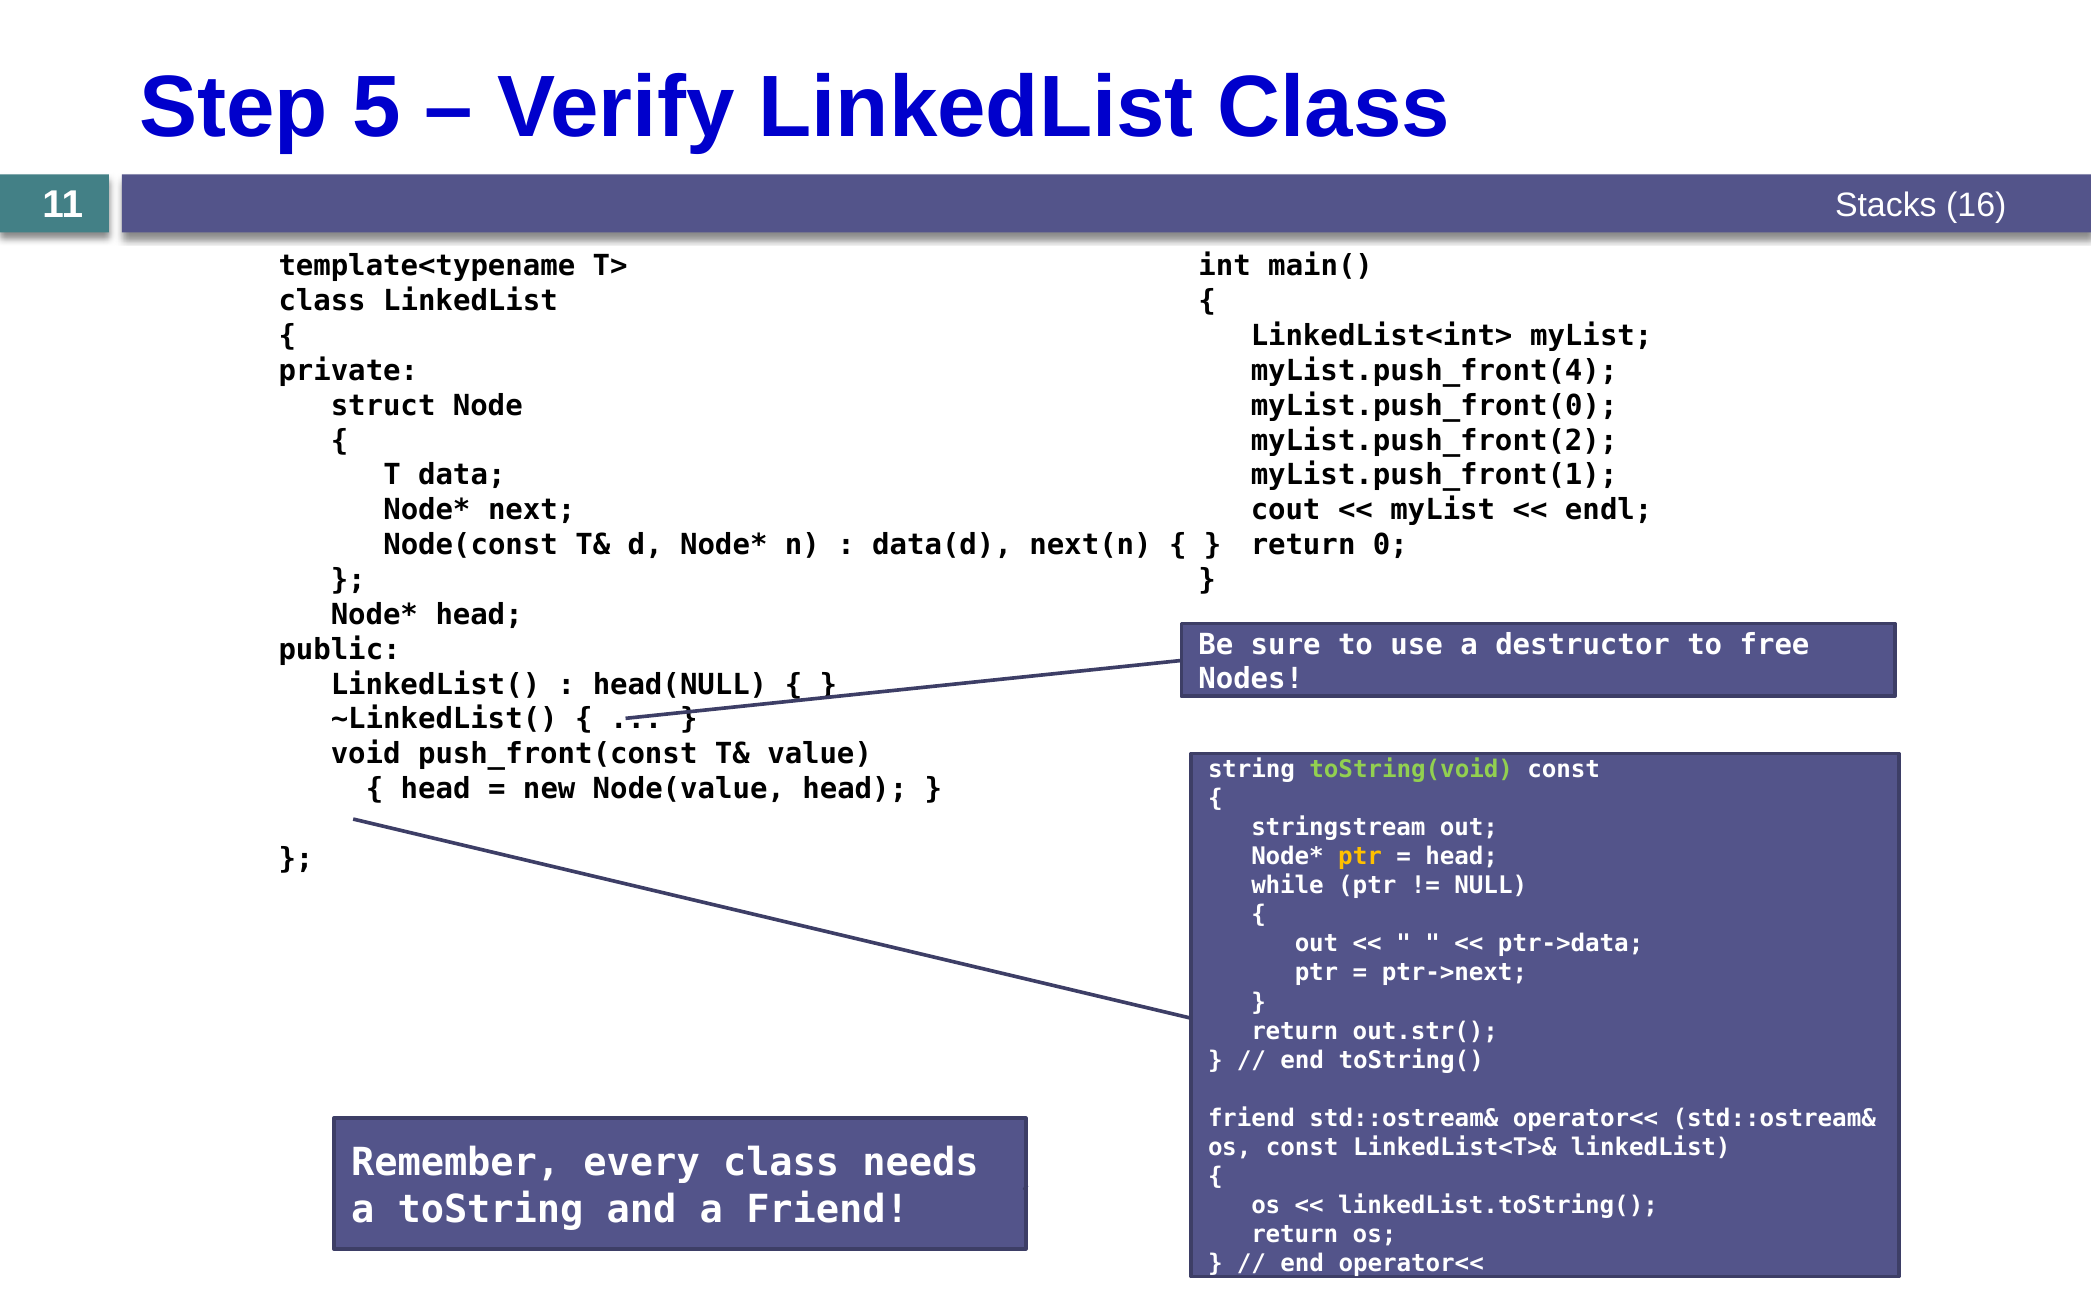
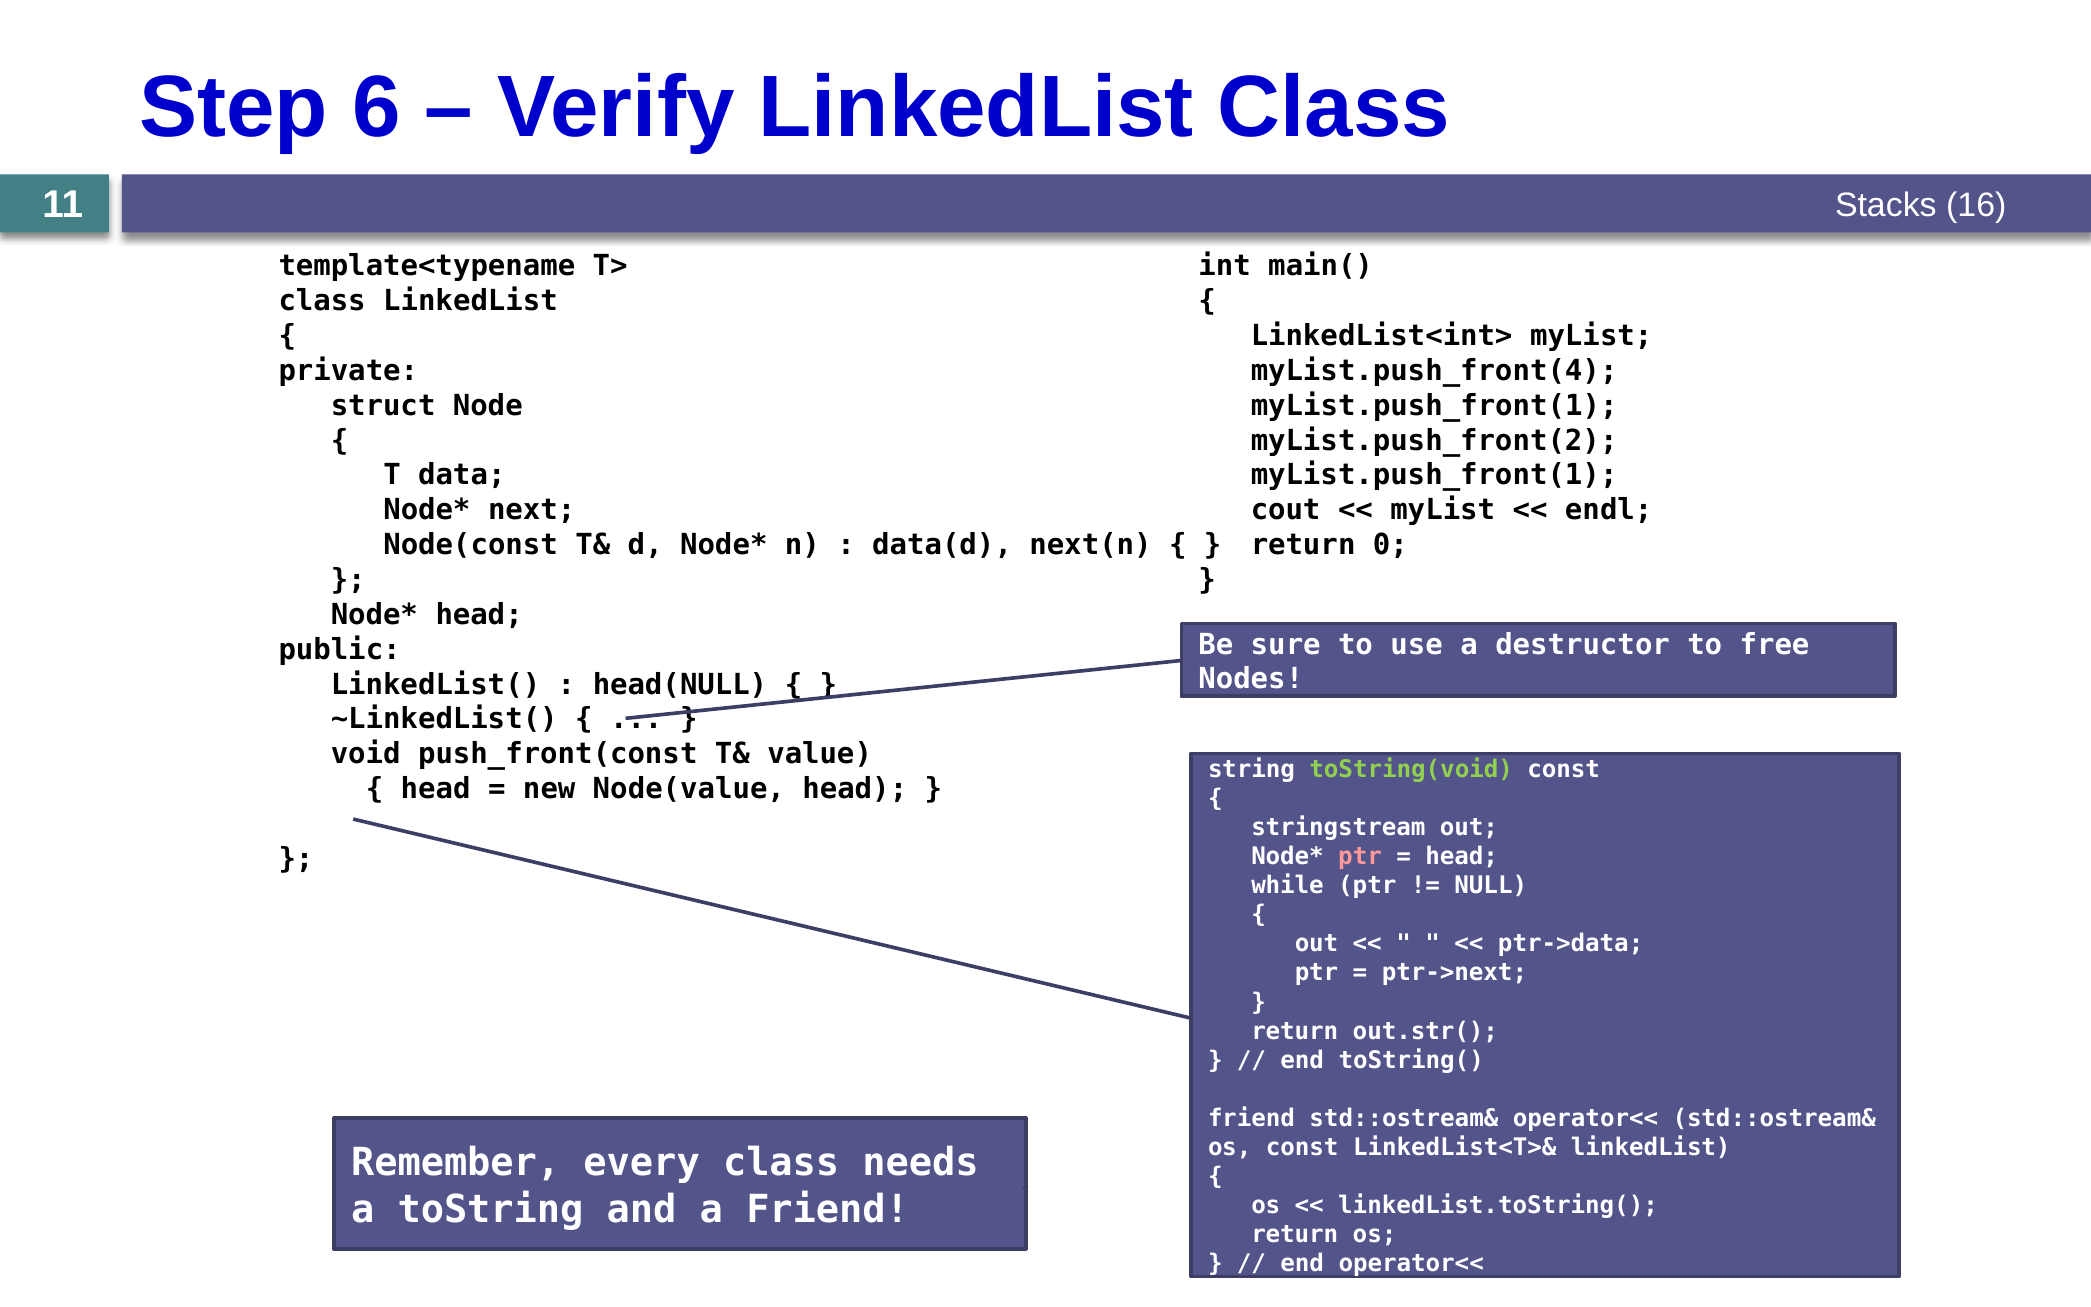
5: 5 -> 6
myList.push_front(0 at (1434, 406): myList.push_front(0 -> myList.push_front(1
ptr at (1360, 857) colour: yellow -> pink
